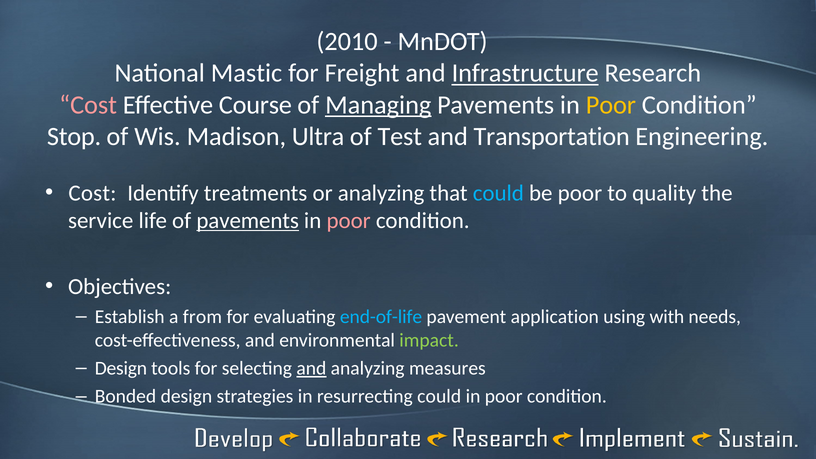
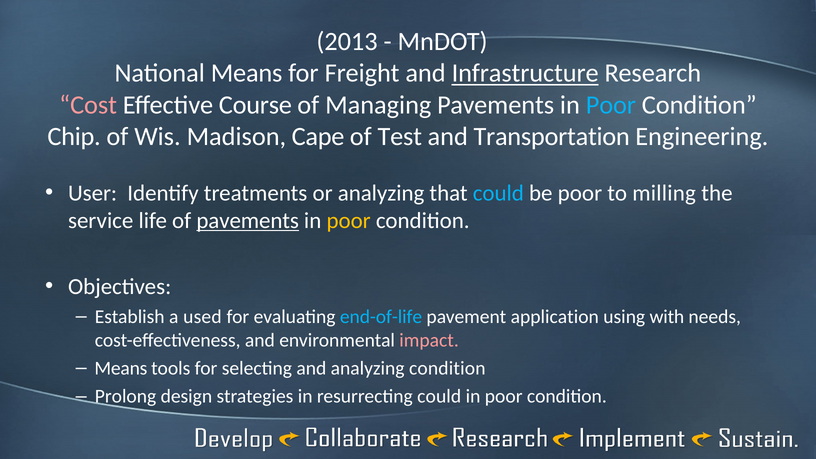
2010: 2010 -> 2013
National Mastic: Mastic -> Means
Managing underline: present -> none
Poor at (611, 105) colour: yellow -> light blue
Stop: Stop -> Chip
Ultra: Ultra -> Cape
Cost at (92, 193): Cost -> User
quality: quality -> milling
poor at (349, 221) colour: pink -> yellow
from: from -> used
impact colour: light green -> pink
Design at (121, 368): Design -> Means
and at (311, 368) underline: present -> none
analyzing measures: measures -> condition
Bonded: Bonded -> Prolong
